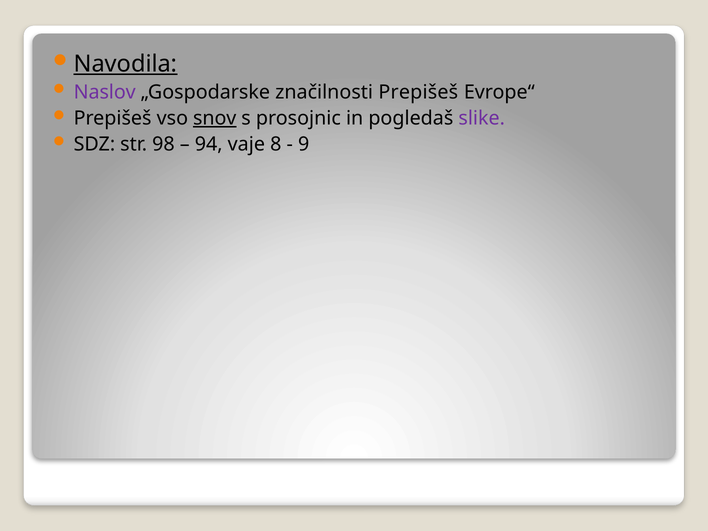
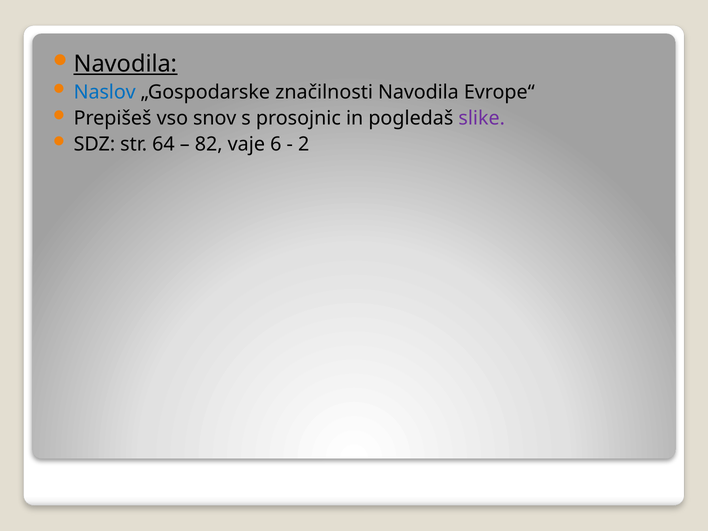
Naslov colour: purple -> blue
značilnosti Prepišeš: Prepišeš -> Navodila
snov underline: present -> none
98: 98 -> 64
94: 94 -> 82
8: 8 -> 6
9: 9 -> 2
